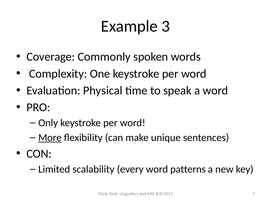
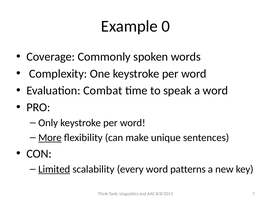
3: 3 -> 0
Physical: Physical -> Combat
Limited underline: none -> present
